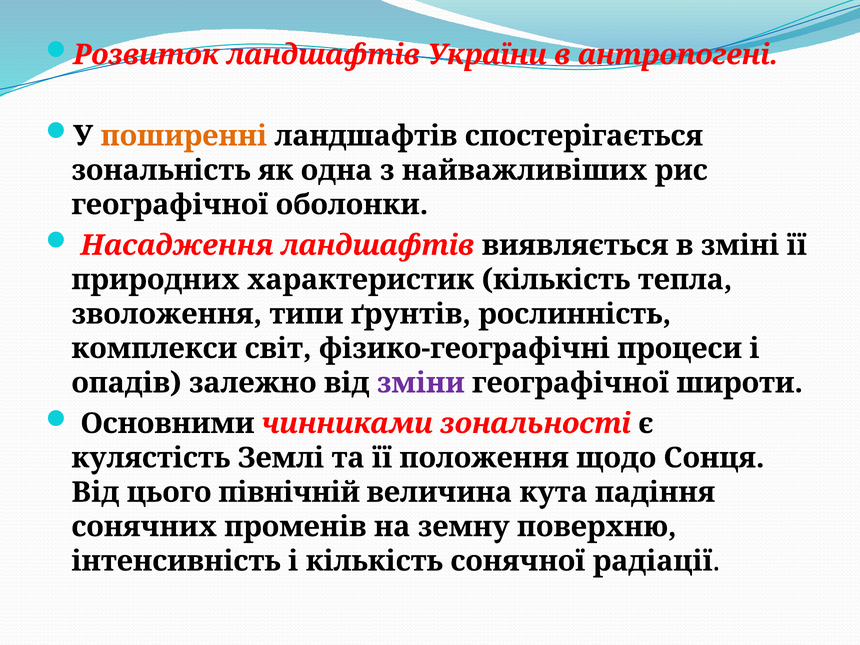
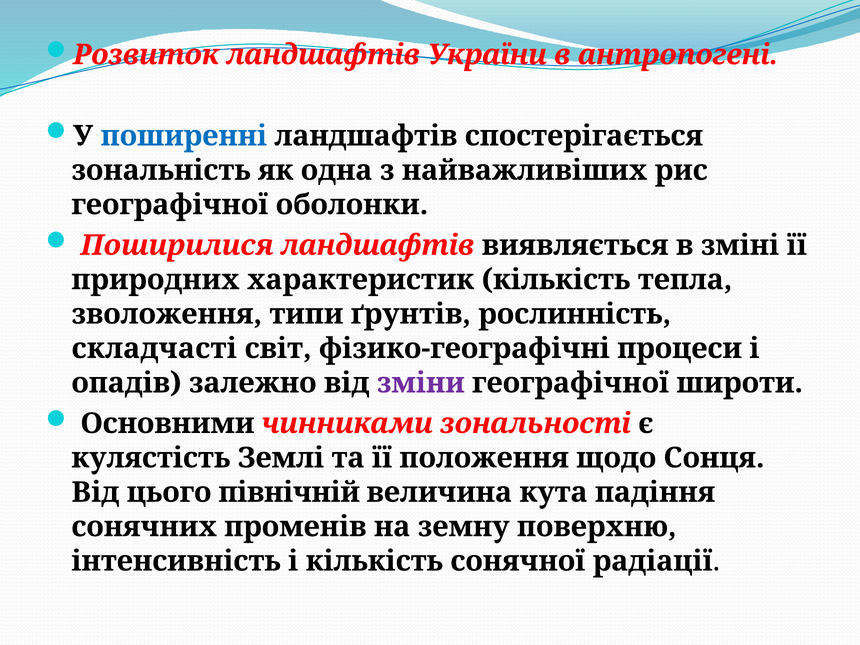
поширенні colour: orange -> blue
Насадження: Насадження -> Поширилися
комплекси: комплекси -> складчасті
